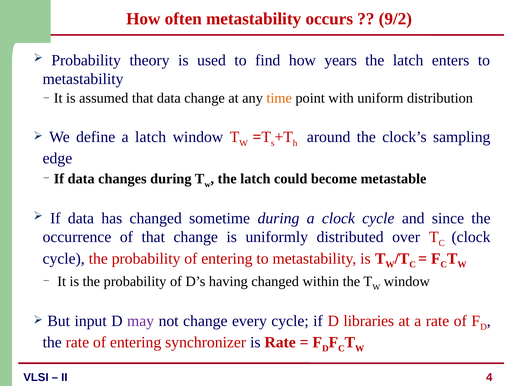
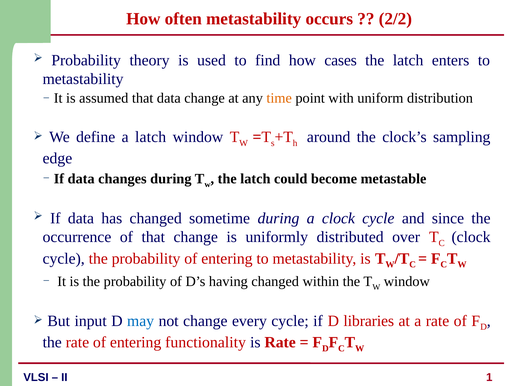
9/2: 9/2 -> 2/2
years: years -> cases
may colour: purple -> blue
synchronizer: synchronizer -> functionality
4: 4 -> 1
